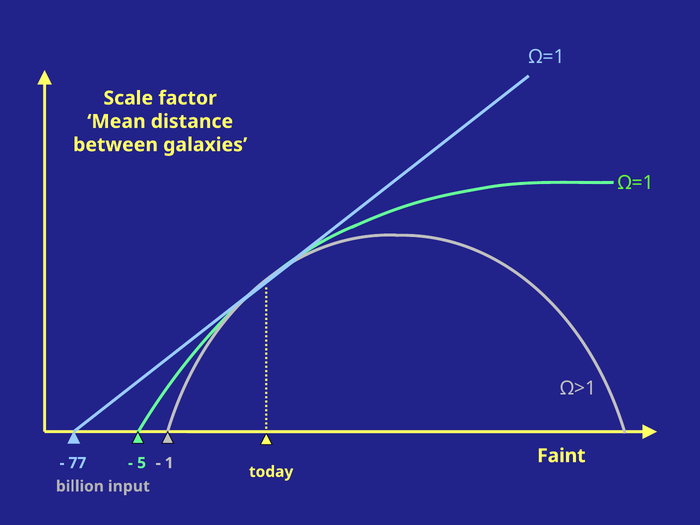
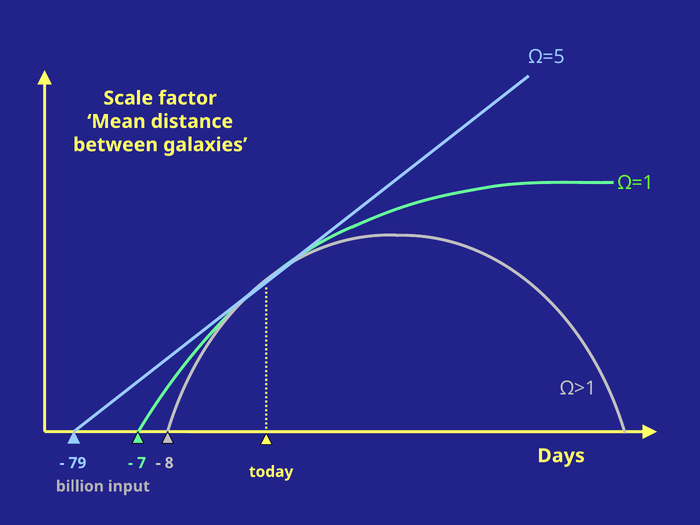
Ω=1 at (547, 57): Ω=1 -> Ω=5
Faint: Faint -> Days
77: 77 -> 79
5: 5 -> 7
1: 1 -> 8
